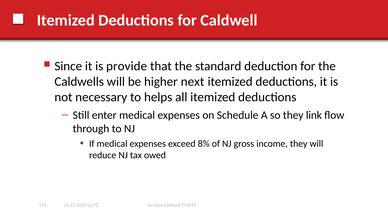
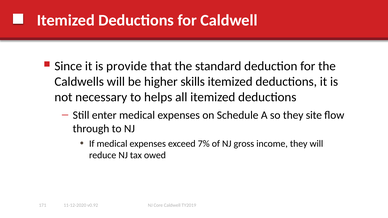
next: next -> skills
link: link -> site
8%: 8% -> 7%
